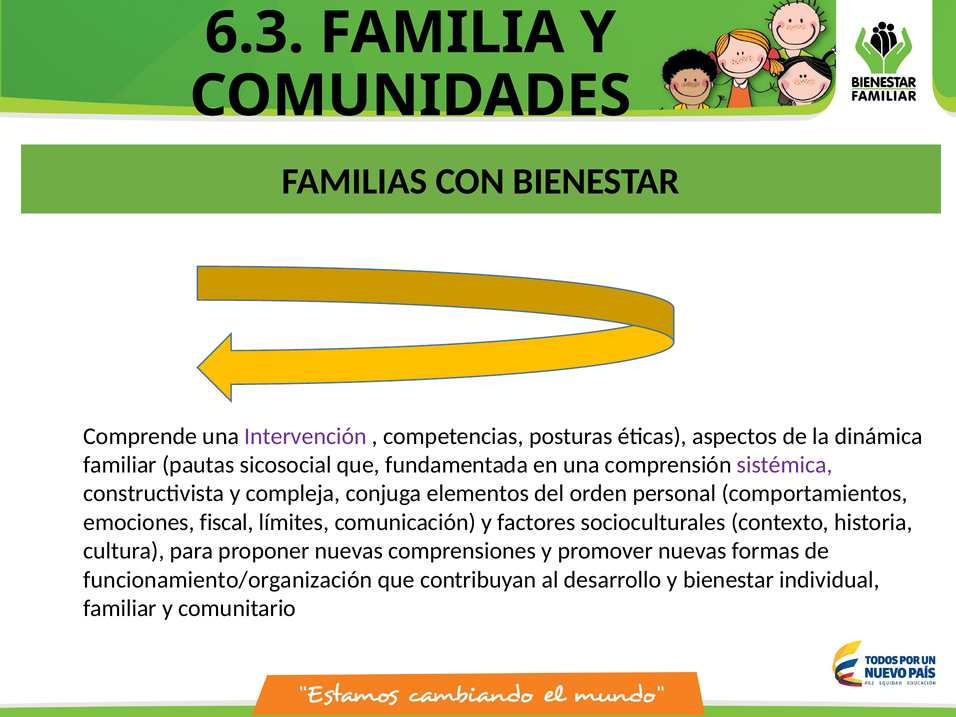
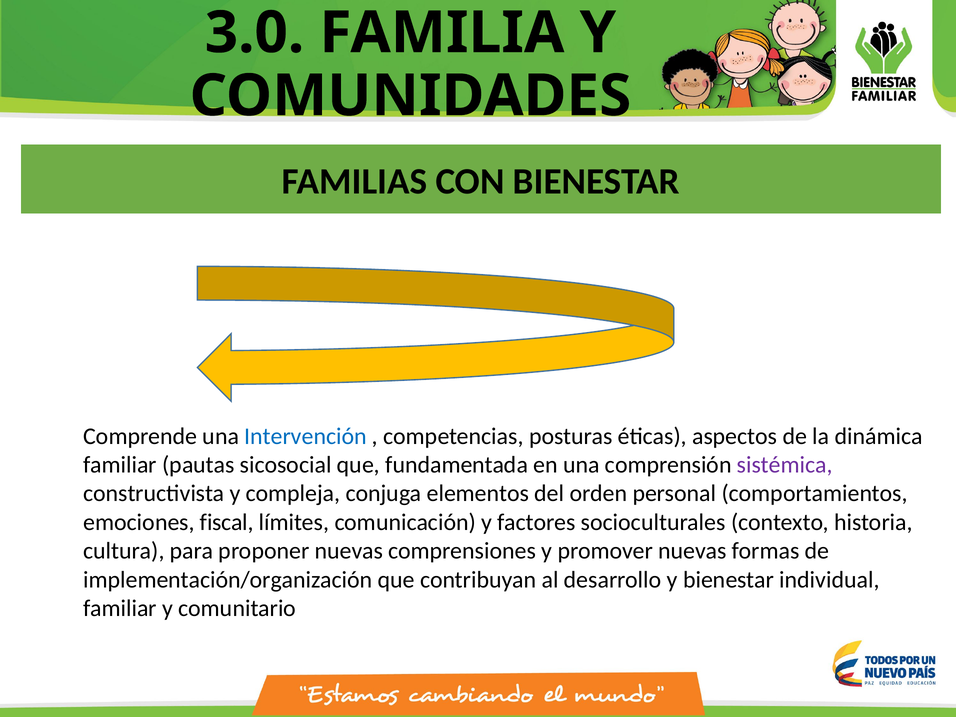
6.3: 6.3 -> 3.0
Intervención colour: purple -> blue
funcionamiento/organización: funcionamiento/organización -> implementación/organización
